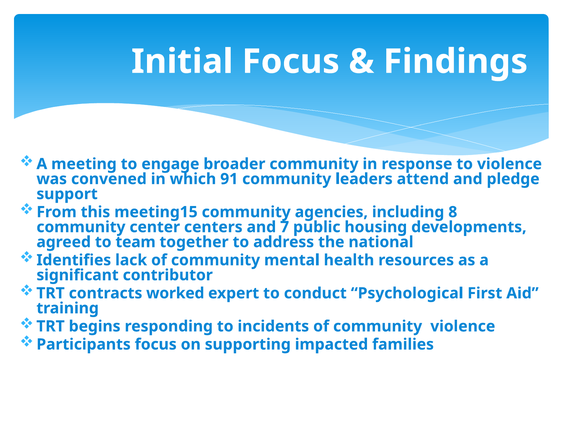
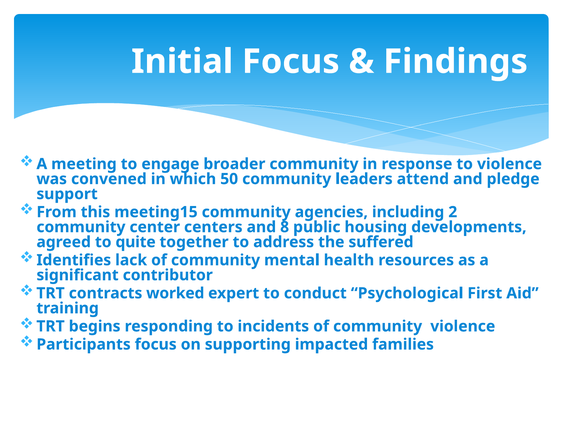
91: 91 -> 50
8: 8 -> 2
7: 7 -> 8
team: team -> quite
national: national -> suffered
